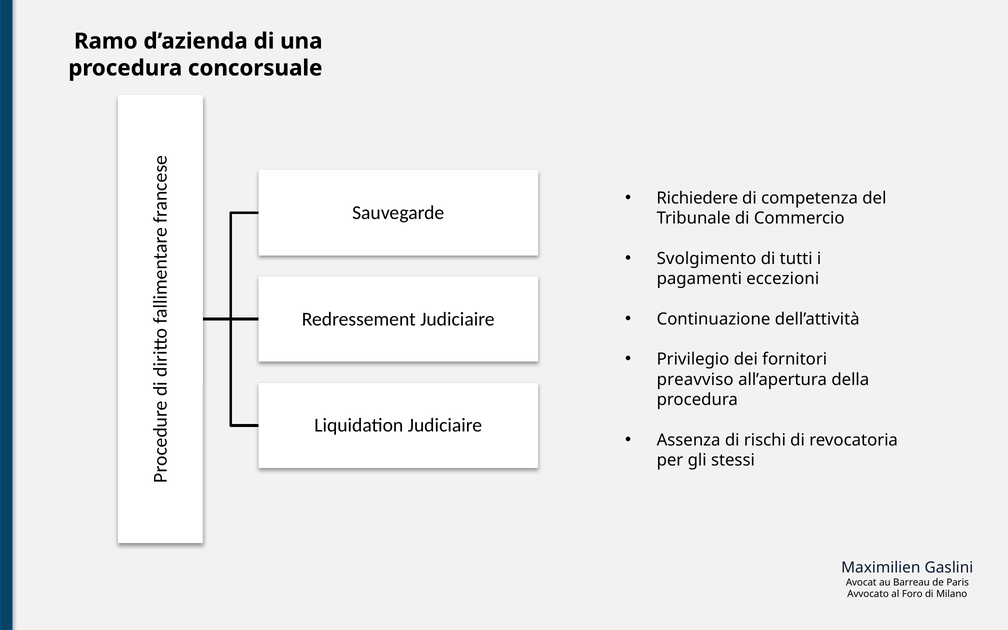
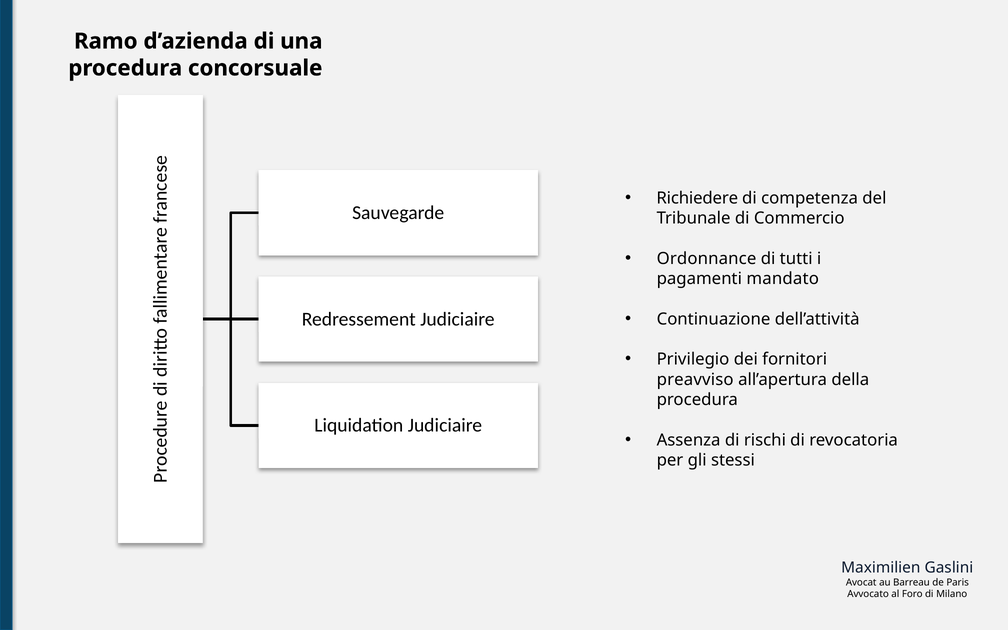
Svolgimento: Svolgimento -> Ordonnance
eccezioni: eccezioni -> mandato
